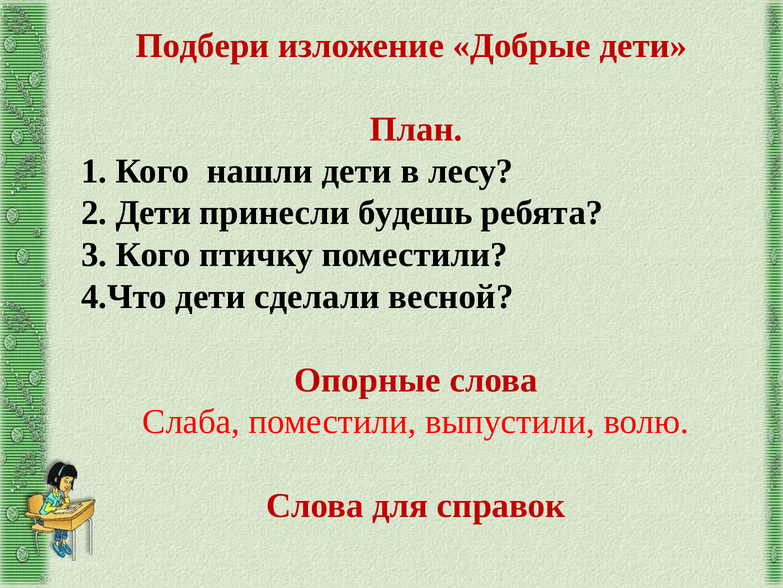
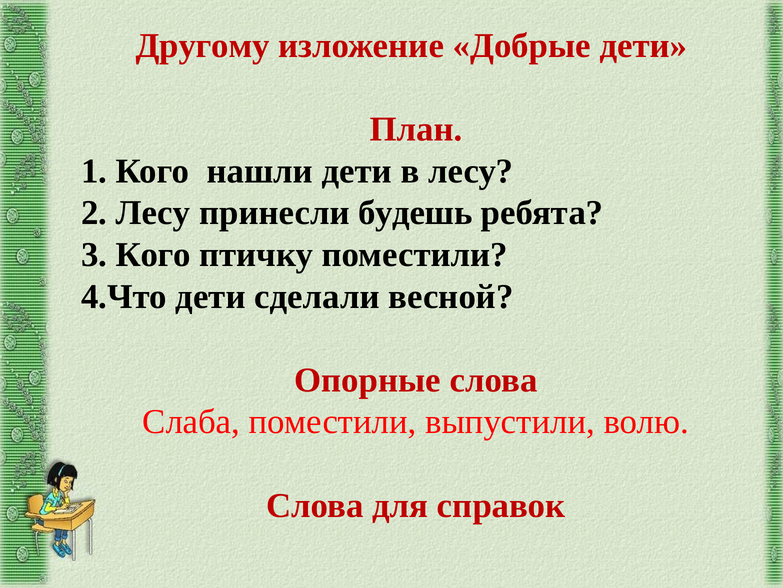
Подбери: Подбери -> Другому
2 Дети: Дети -> Лесу
